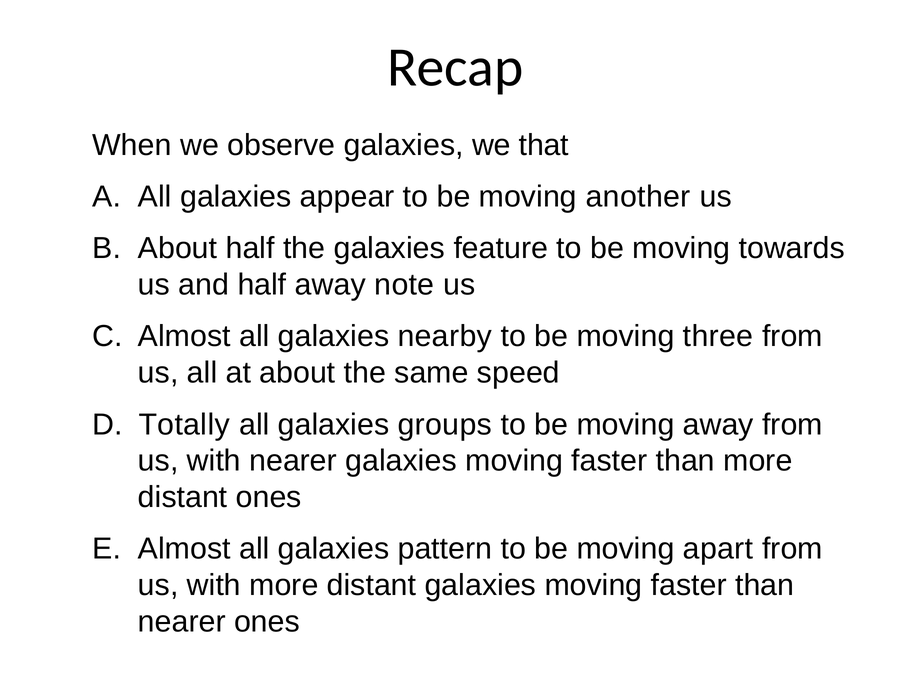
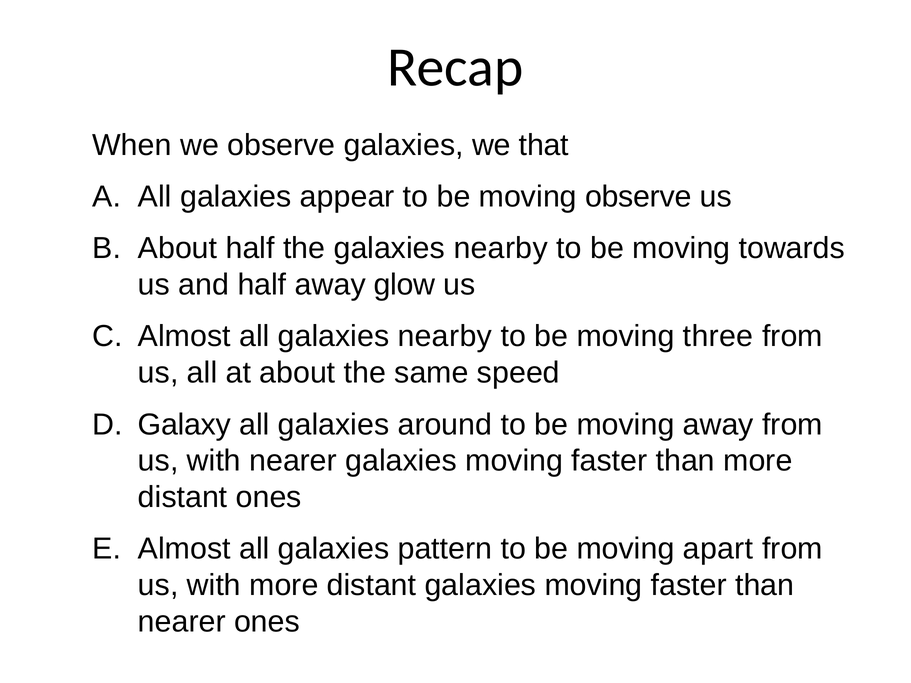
moving another: another -> observe
the galaxies feature: feature -> nearby
note: note -> glow
Totally: Totally -> Galaxy
groups: groups -> around
